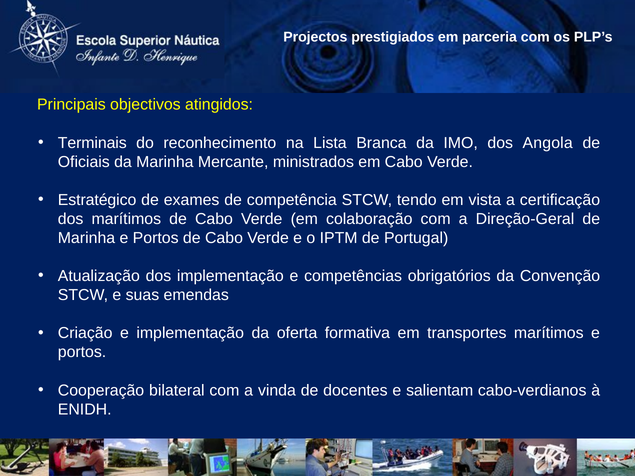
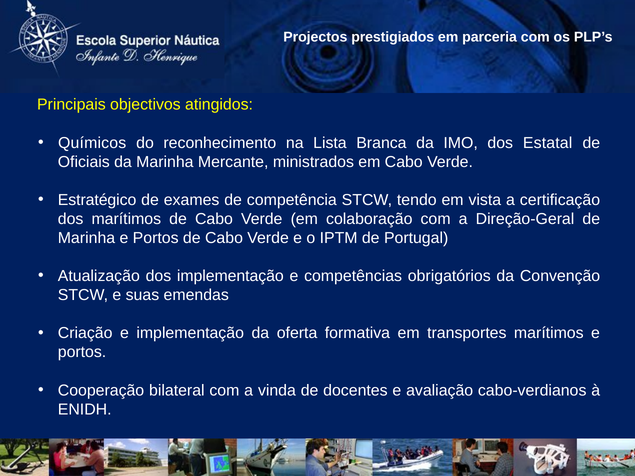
Terminais: Terminais -> Químicos
Angola: Angola -> Estatal
salientam: salientam -> avaliação
